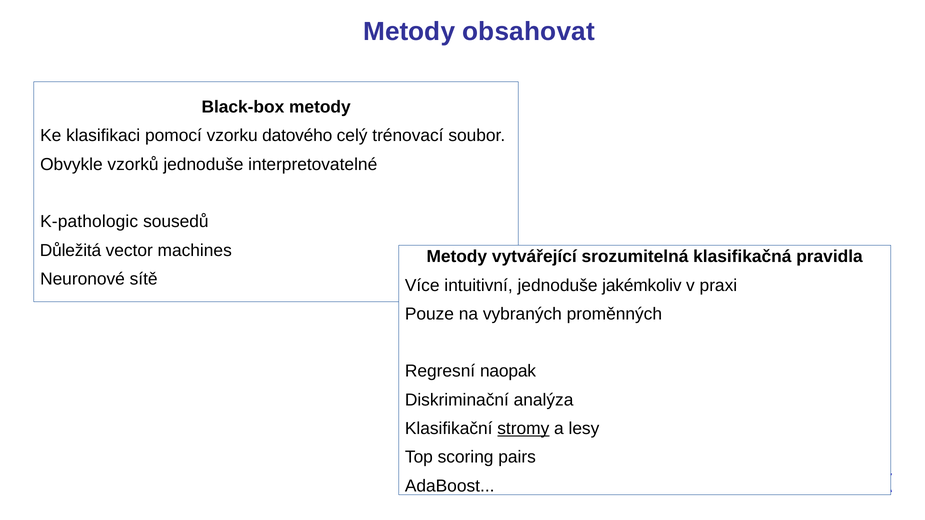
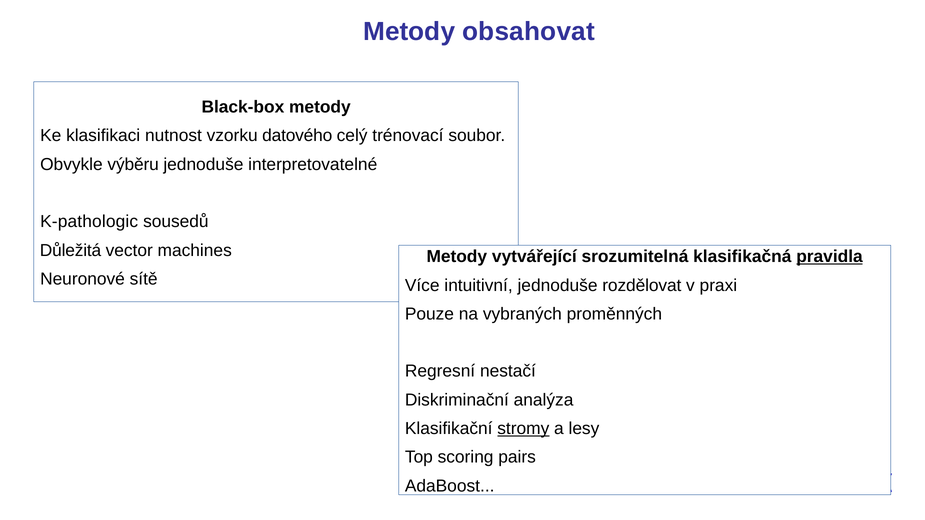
pomocí: pomocí -> nutnost
vzorků: vzorků -> výběru
pravidla underline: none -> present
jakémkoliv: jakémkoliv -> rozdělovat
naopak: naopak -> nestačí
